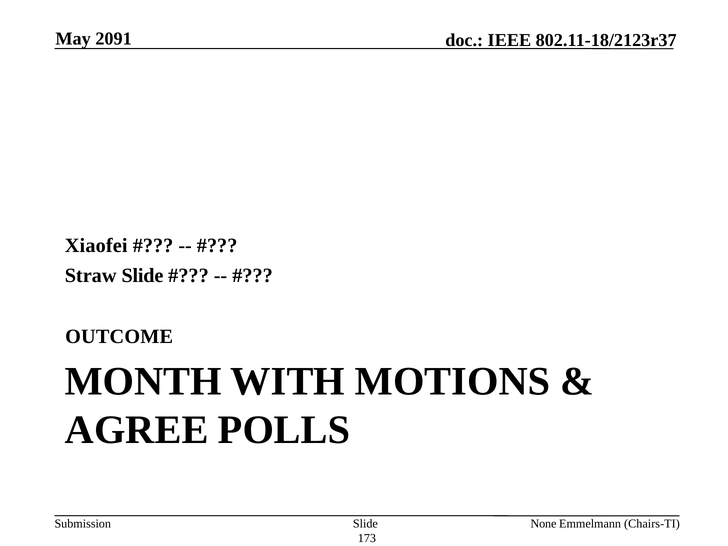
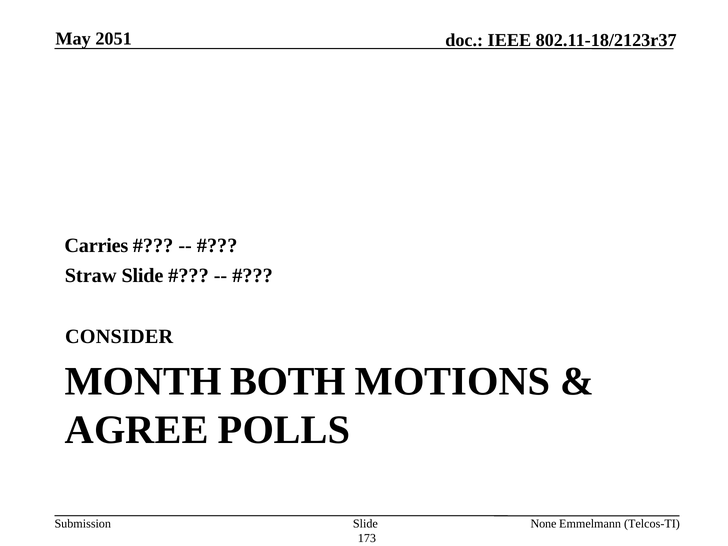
2091: 2091 -> 2051
Xiaofei: Xiaofei -> Carries
OUTCOME: OUTCOME -> CONSIDER
WITH: WITH -> BOTH
Chairs-TI: Chairs-TI -> Telcos-TI
